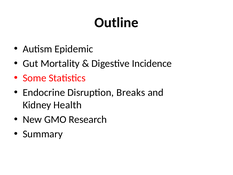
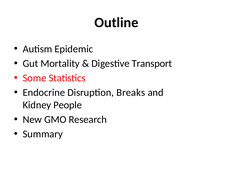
Incidence: Incidence -> Transport
Health: Health -> People
